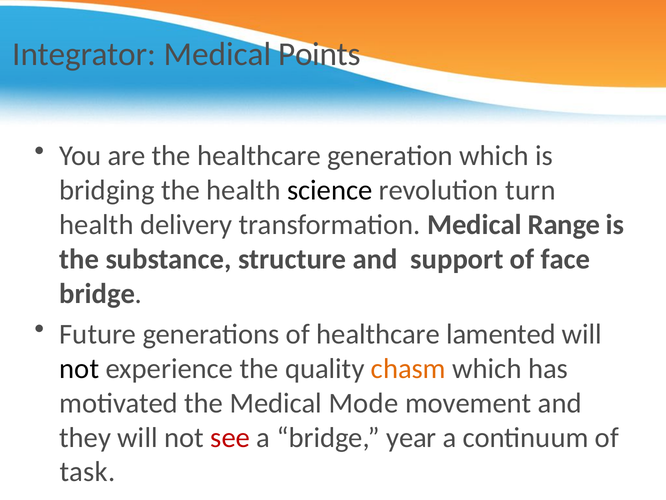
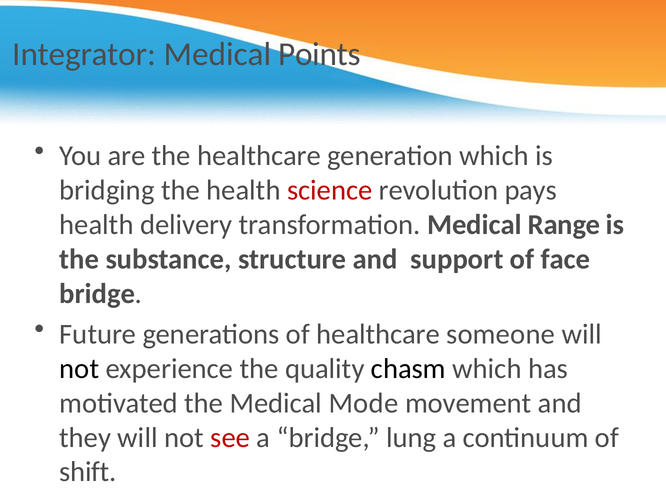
science colour: black -> red
turn: turn -> pays
lamented: lamented -> someone
chasm colour: orange -> black
year: year -> lung
task: task -> shift
